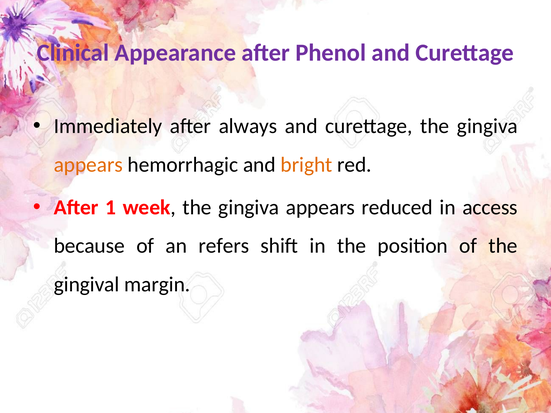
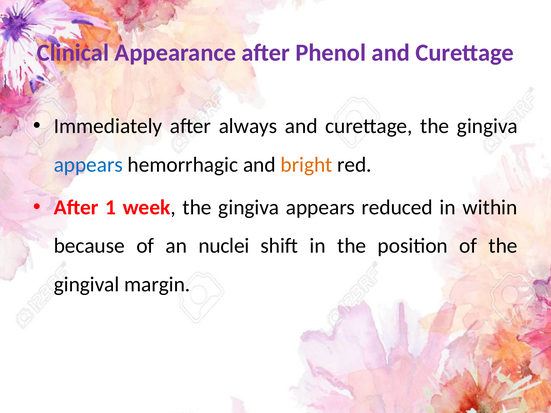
appears at (88, 165) colour: orange -> blue
access: access -> within
refers: refers -> nuclei
